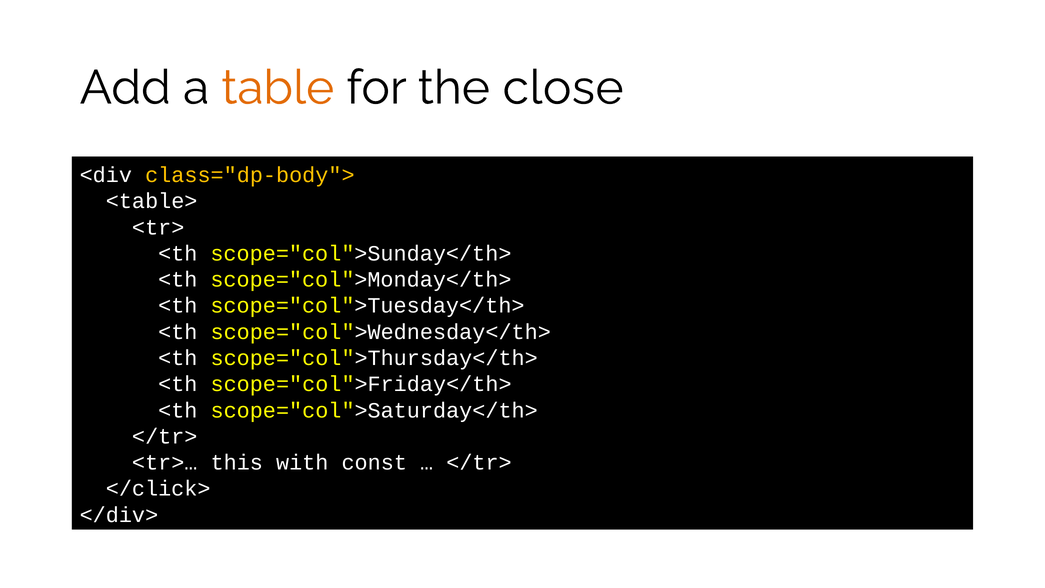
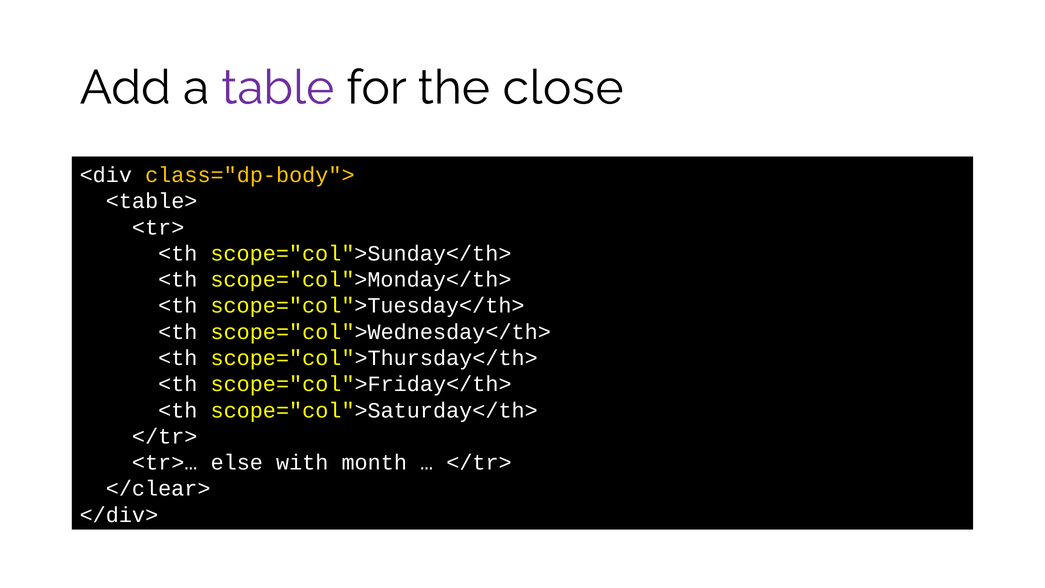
table colour: orange -> purple
this: this -> else
const: const -> month
</click>: </click> -> </clear>
